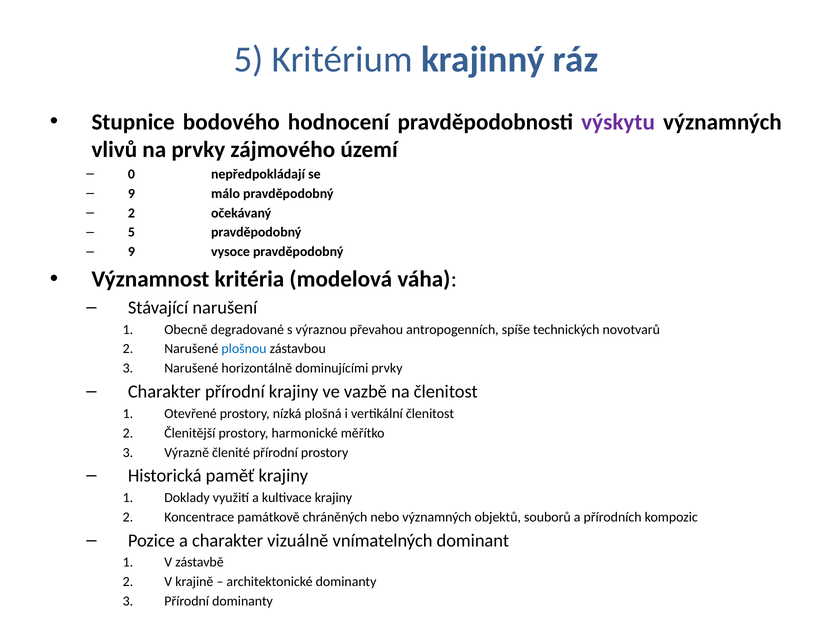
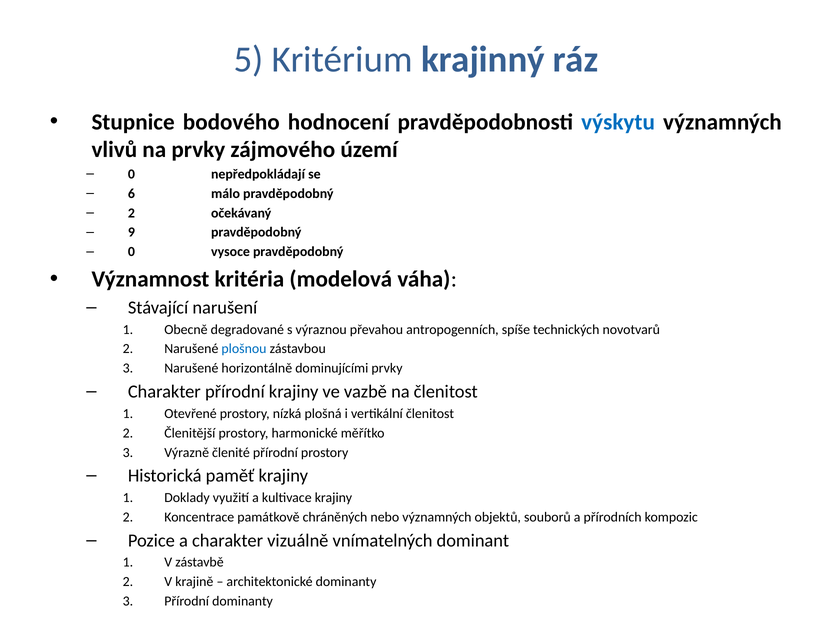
výskytu colour: purple -> blue
9 at (131, 194): 9 -> 6
5 at (131, 232): 5 -> 9
9 at (131, 252): 9 -> 0
